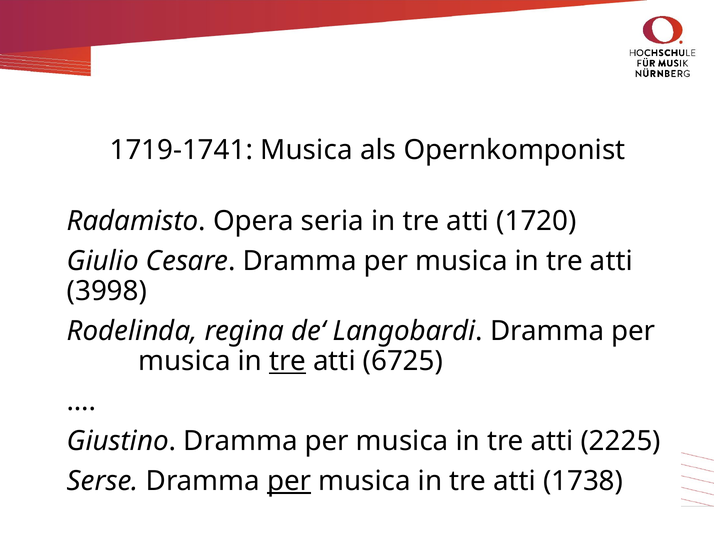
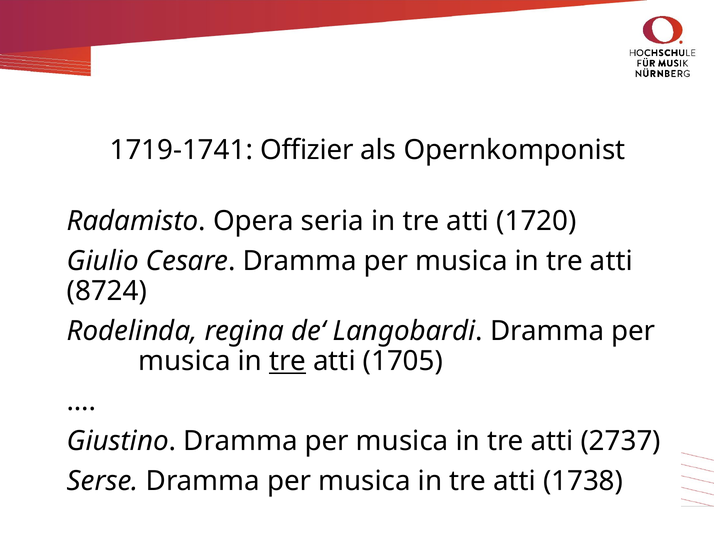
1719-1741 Musica: Musica -> Offizier
3998: 3998 -> 8724
6725: 6725 -> 1705
2225: 2225 -> 2737
per at (289, 481) underline: present -> none
